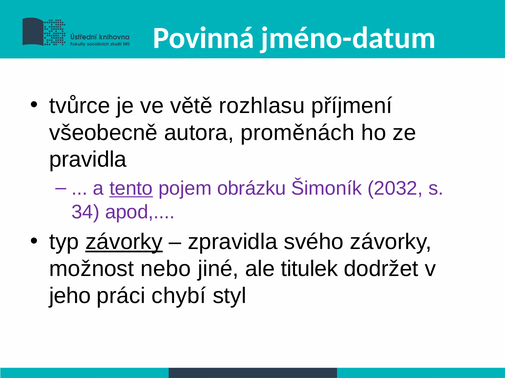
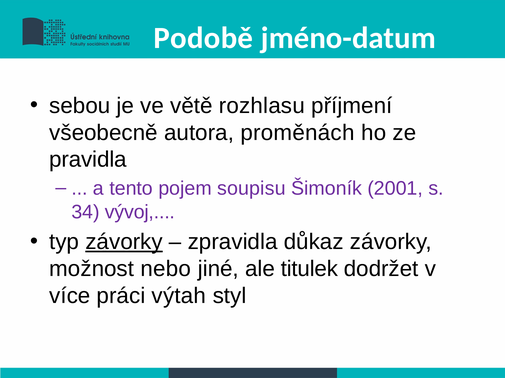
Povinná: Povinná -> Podobě
tvůrce: tvůrce -> sebou
tento underline: present -> none
obrázku: obrázku -> soupisu
2032: 2032 -> 2001
apod: apod -> vývoj
svého: svého -> důkaz
jeho: jeho -> více
chybí: chybí -> výtah
